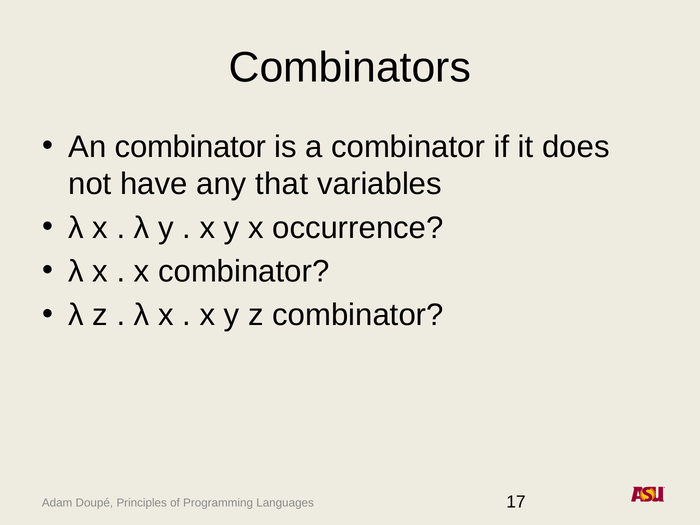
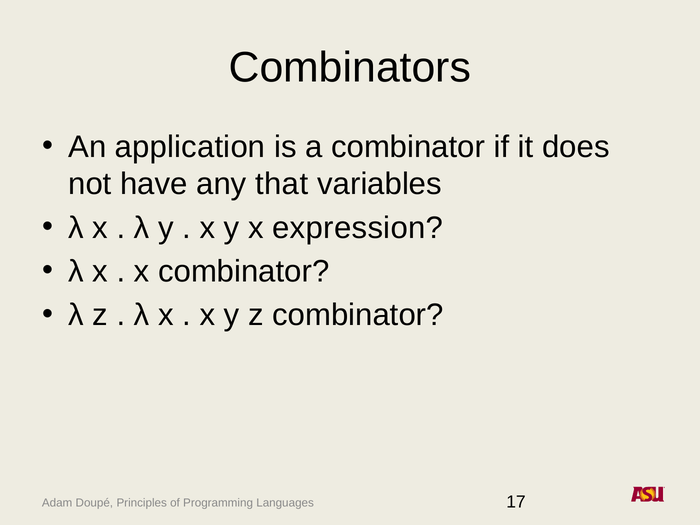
An combinator: combinator -> application
occurrence: occurrence -> expression
